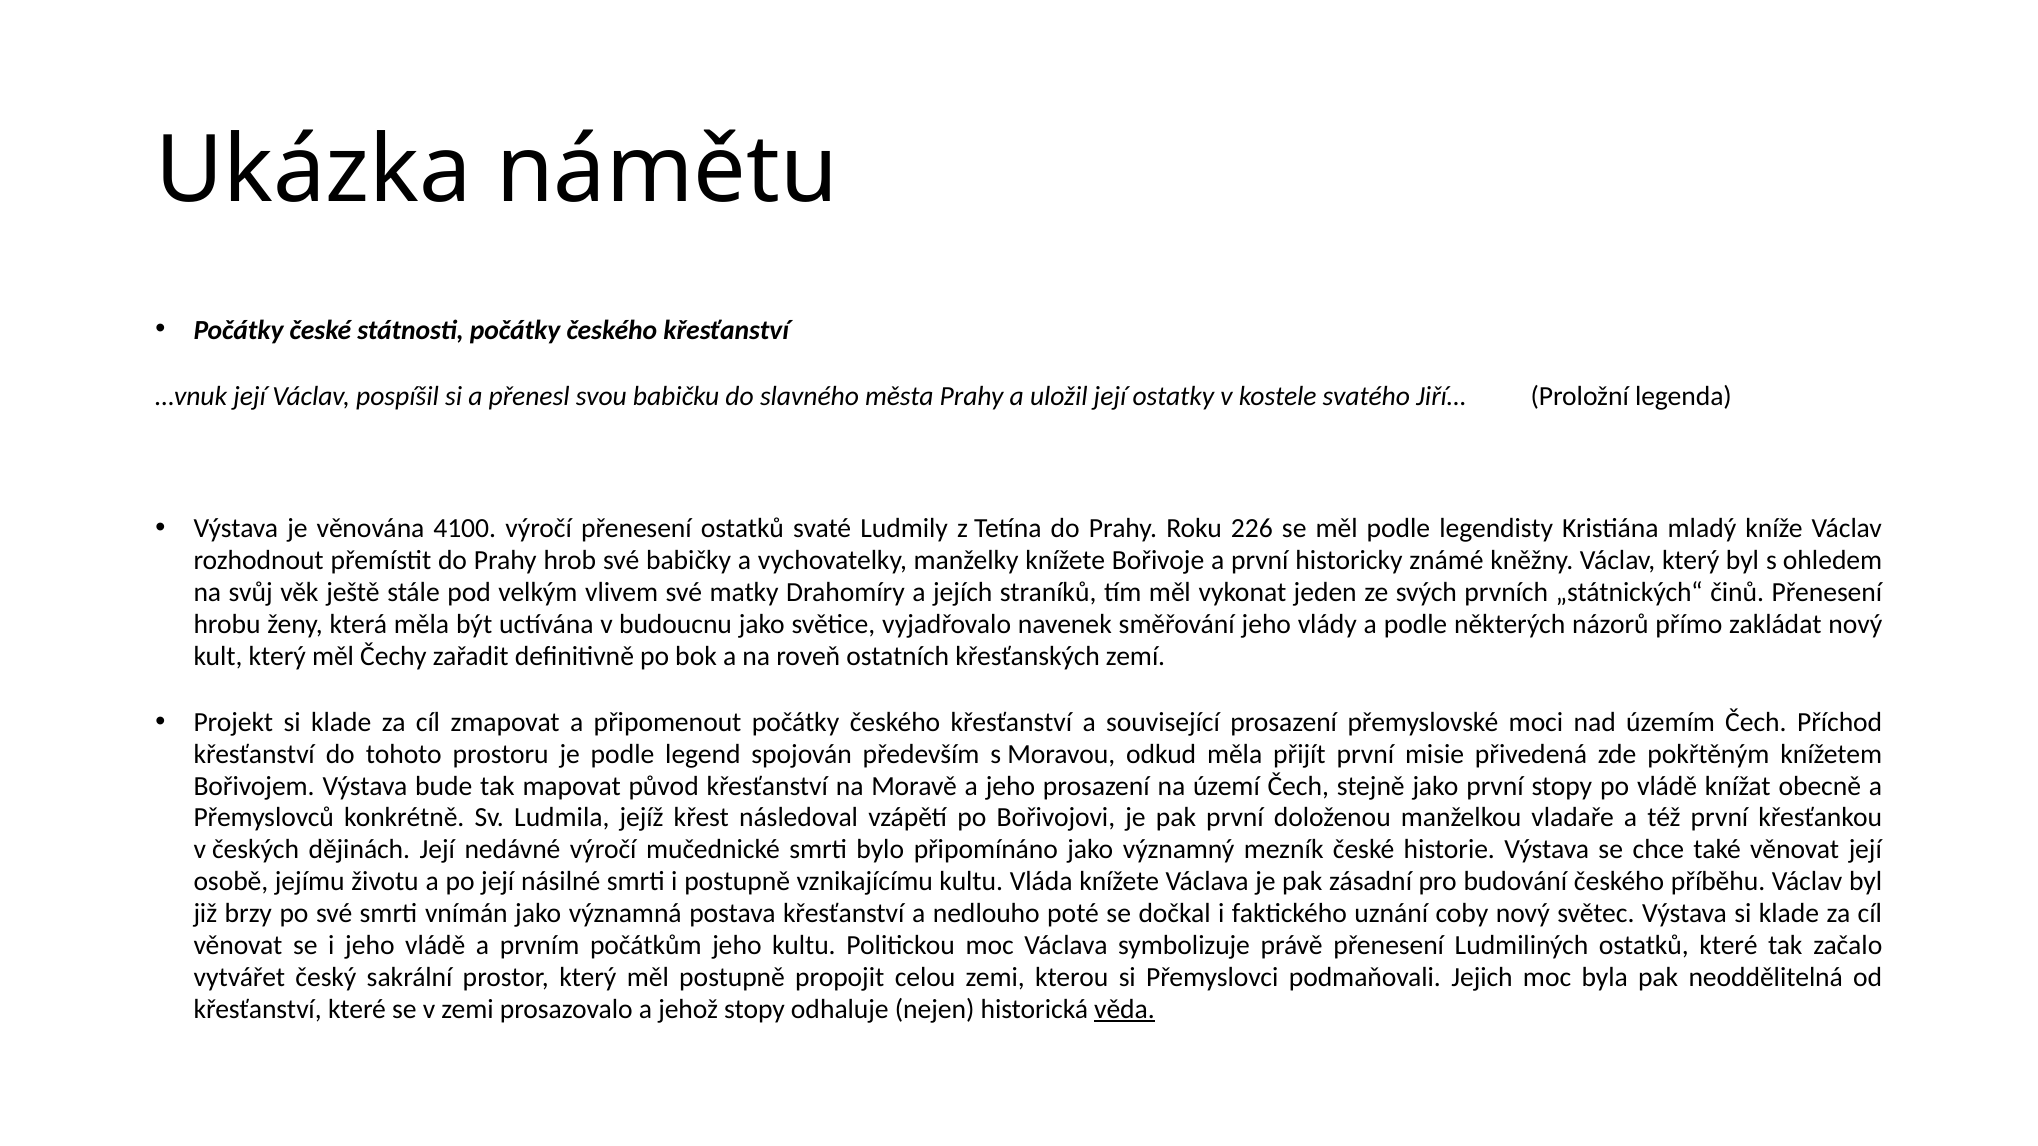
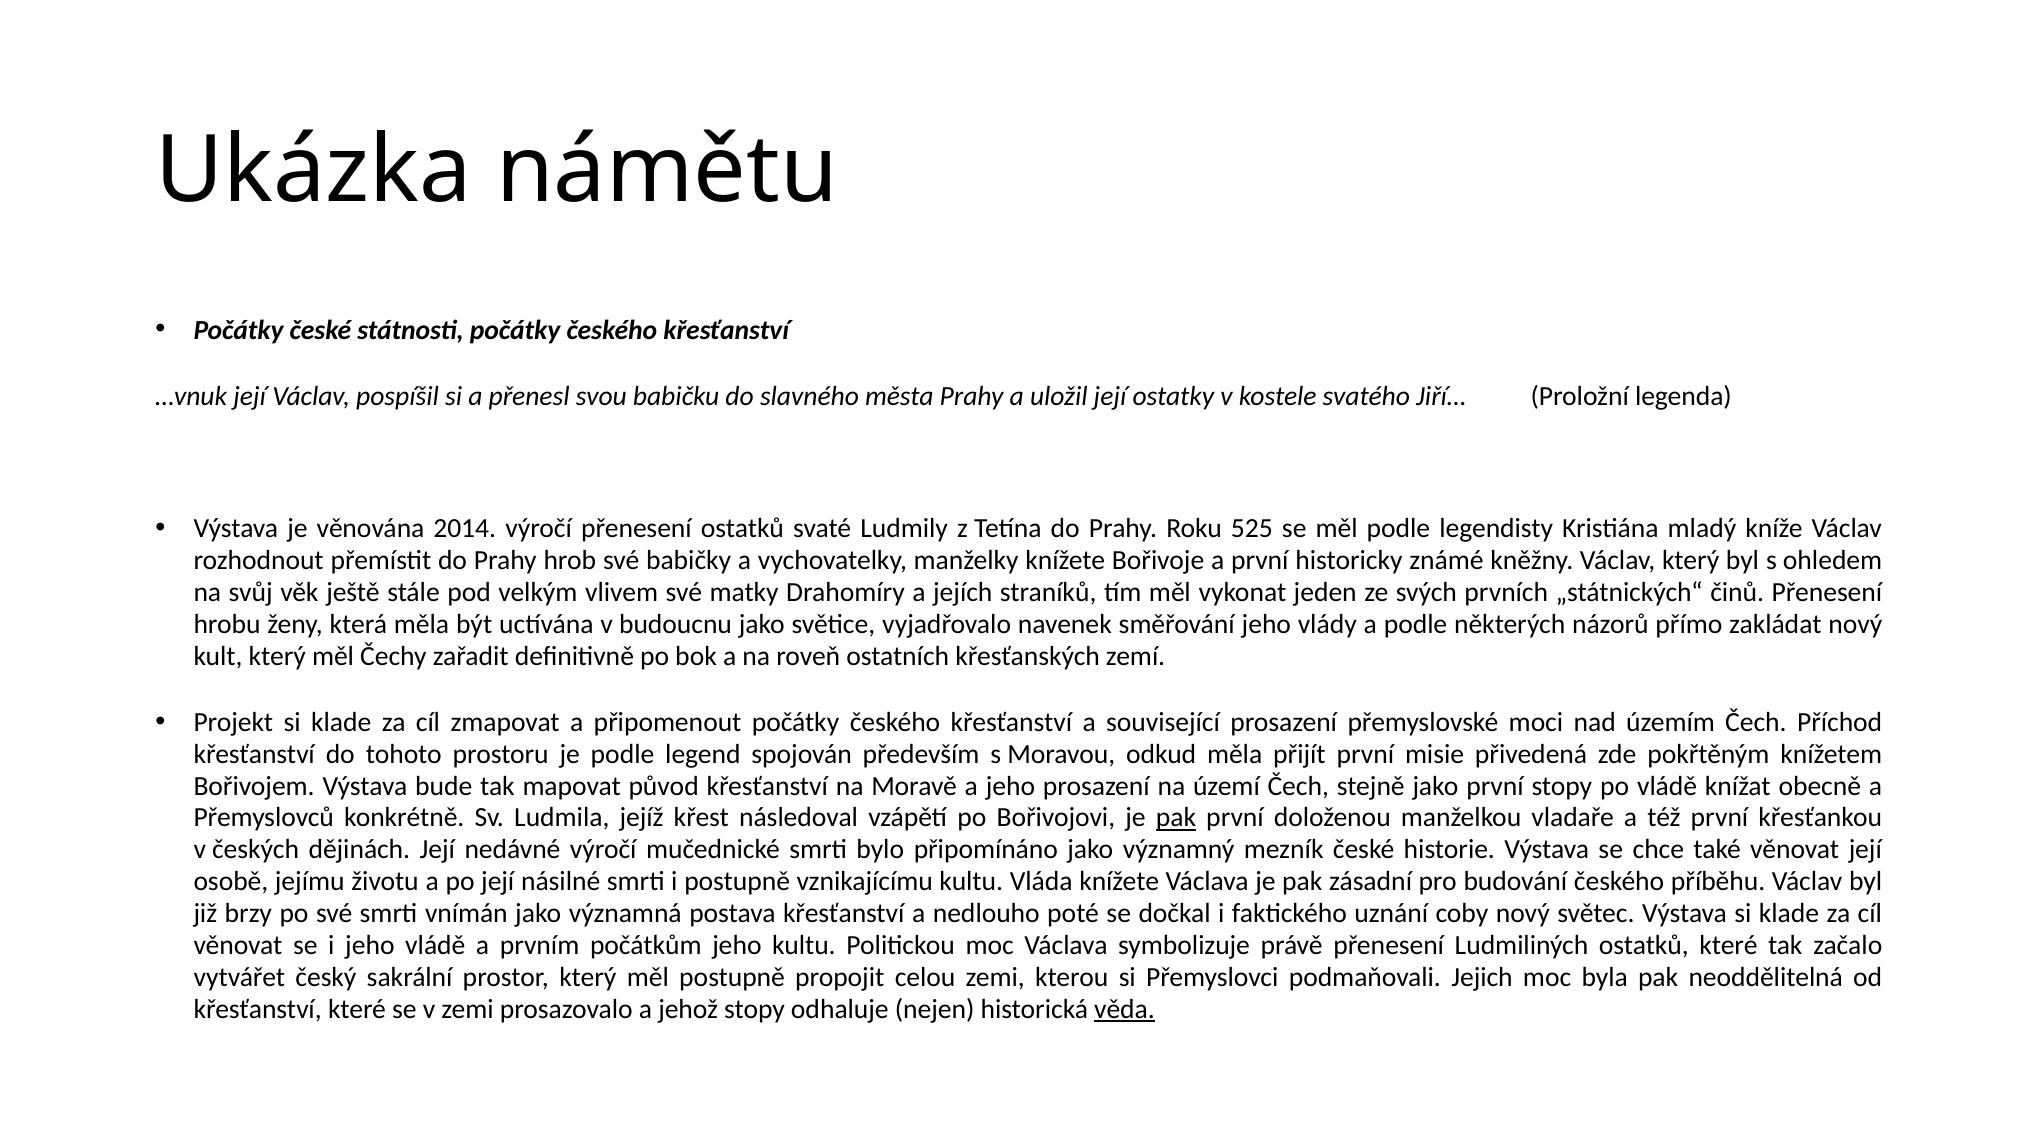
4100: 4100 -> 2014
226: 226 -> 525
pak at (1176, 818) underline: none -> present
